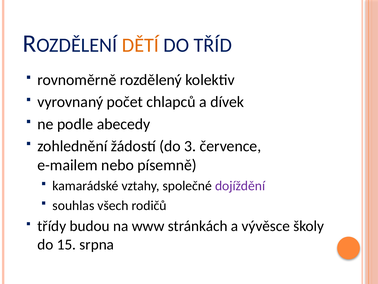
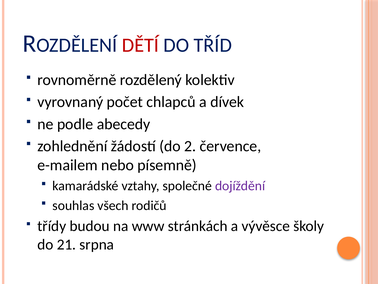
DĚTÍ colour: orange -> red
3: 3 -> 2
15: 15 -> 21
